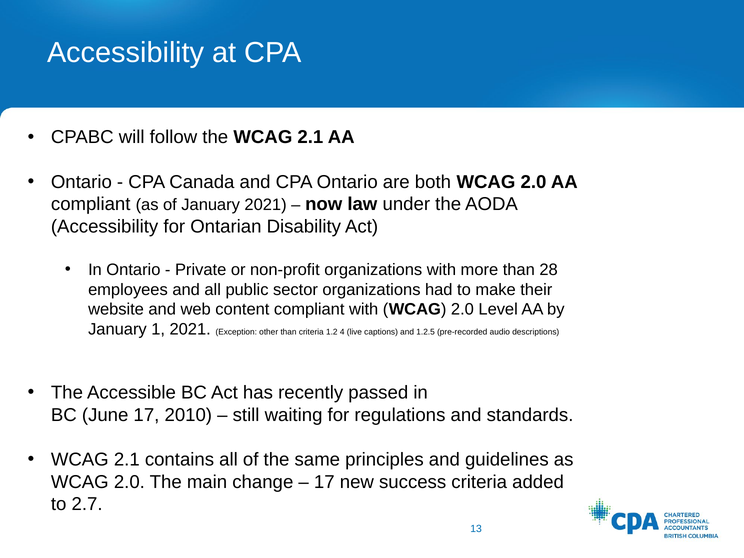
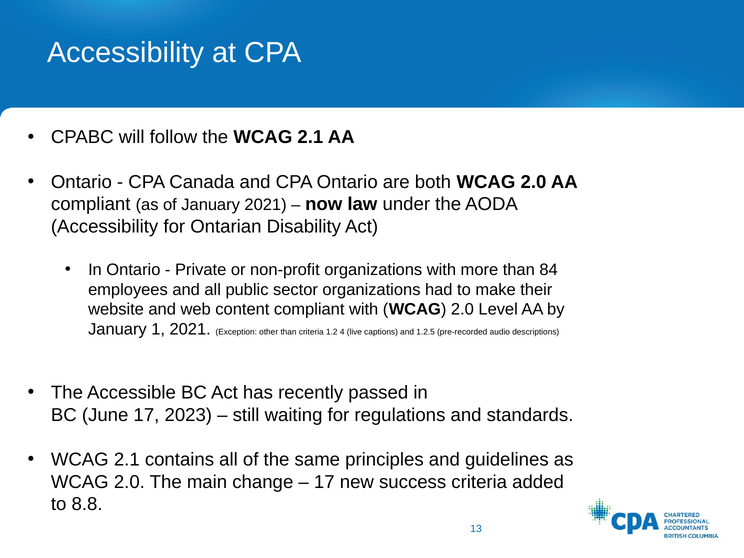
28: 28 -> 84
2010: 2010 -> 2023
2.7: 2.7 -> 8.8
